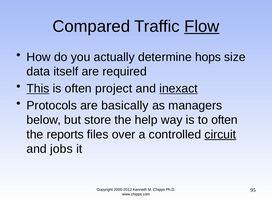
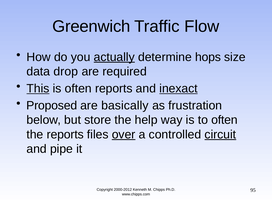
Compared: Compared -> Greenwich
Flow underline: present -> none
actually underline: none -> present
itself: itself -> drop
often project: project -> reports
Protocols: Protocols -> Proposed
managers: managers -> frustration
over underline: none -> present
jobs: jobs -> pipe
